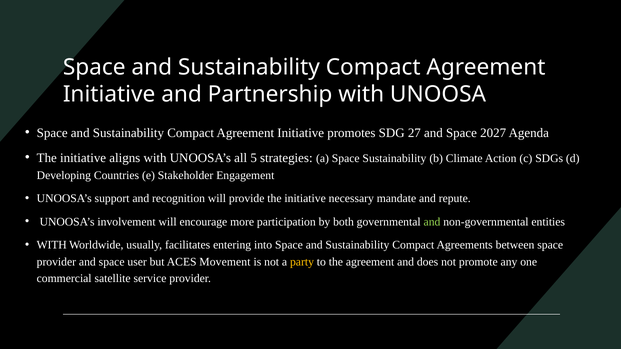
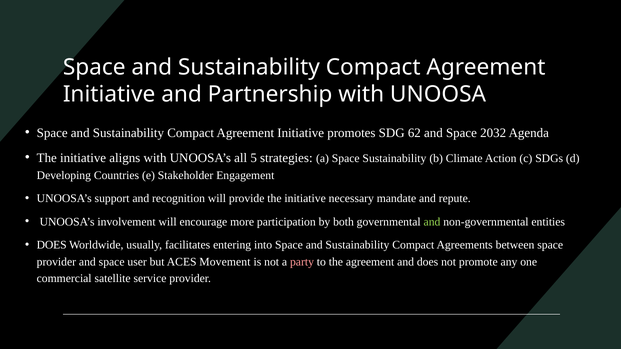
27: 27 -> 62
2027: 2027 -> 2032
WITH at (52, 245): WITH -> DOES
party colour: yellow -> pink
